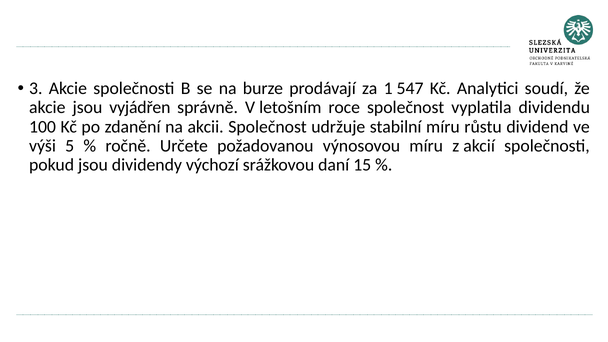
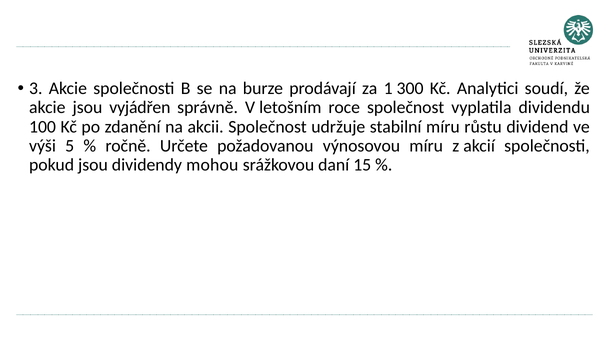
547: 547 -> 300
výchozí: výchozí -> mohou
